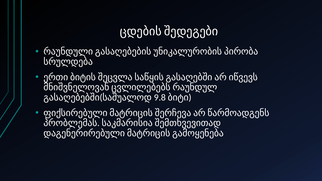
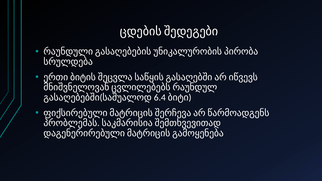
9.8: 9.8 -> 6.4
